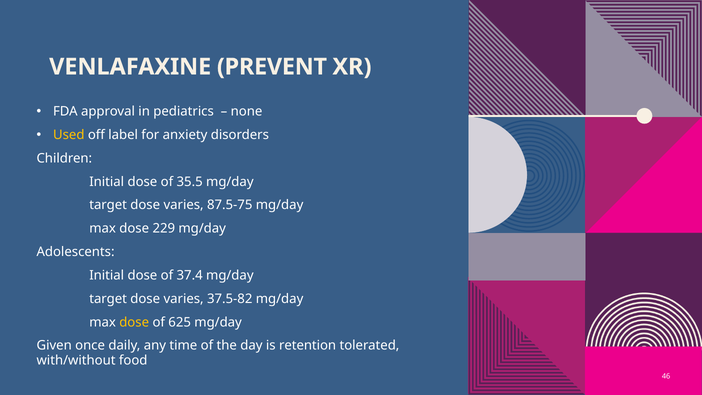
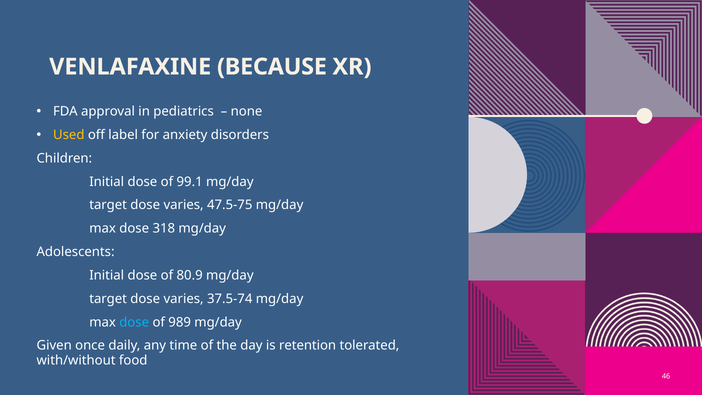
PREVENT: PREVENT -> BECAUSE
35.5: 35.5 -> 99.1
87.5-75: 87.5-75 -> 47.5-75
229: 229 -> 318
37.4: 37.4 -> 80.9
37.5-82: 37.5-82 -> 37.5-74
dose at (134, 322) colour: yellow -> light blue
625: 625 -> 989
